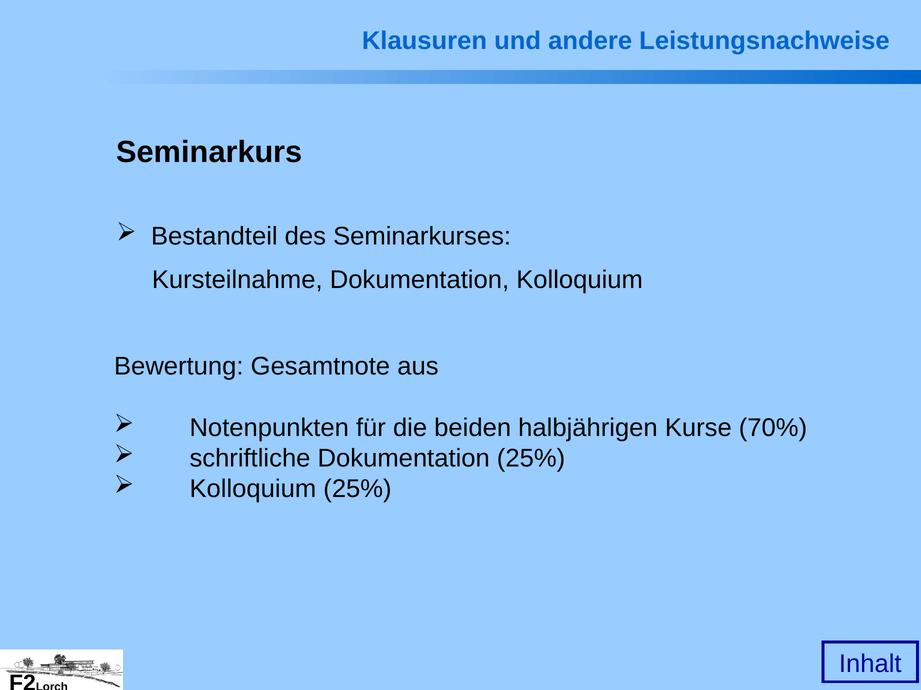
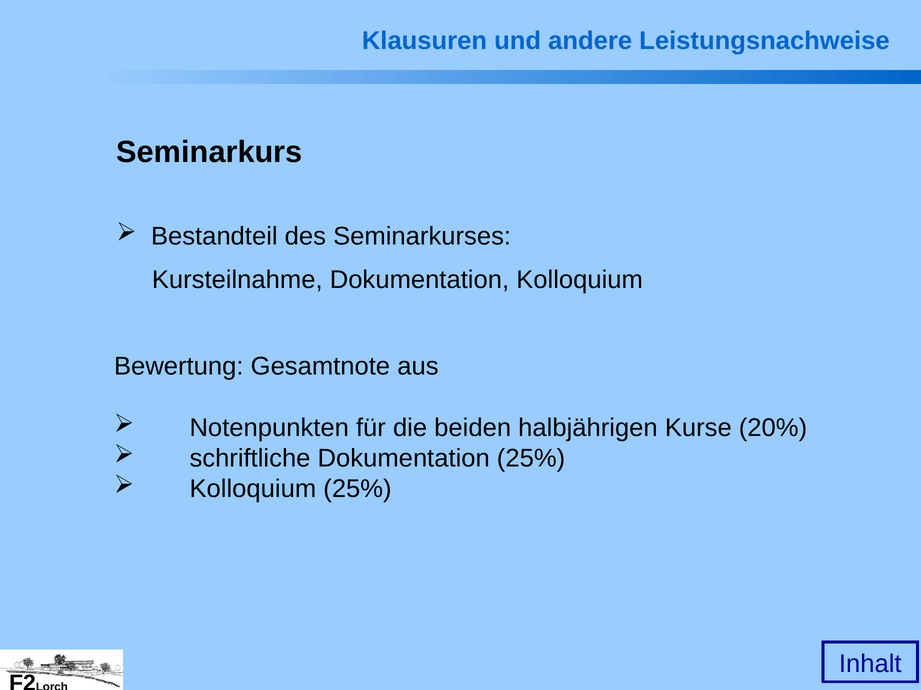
70%: 70% -> 20%
